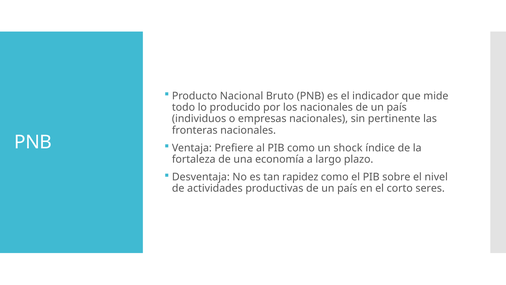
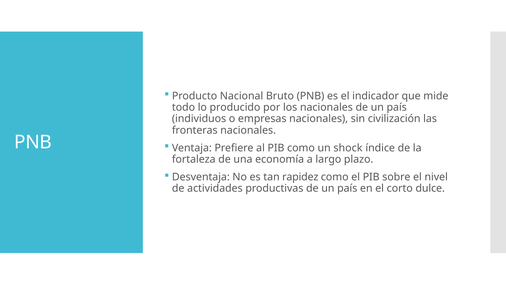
pertinente: pertinente -> civilización
seres: seres -> dulce
